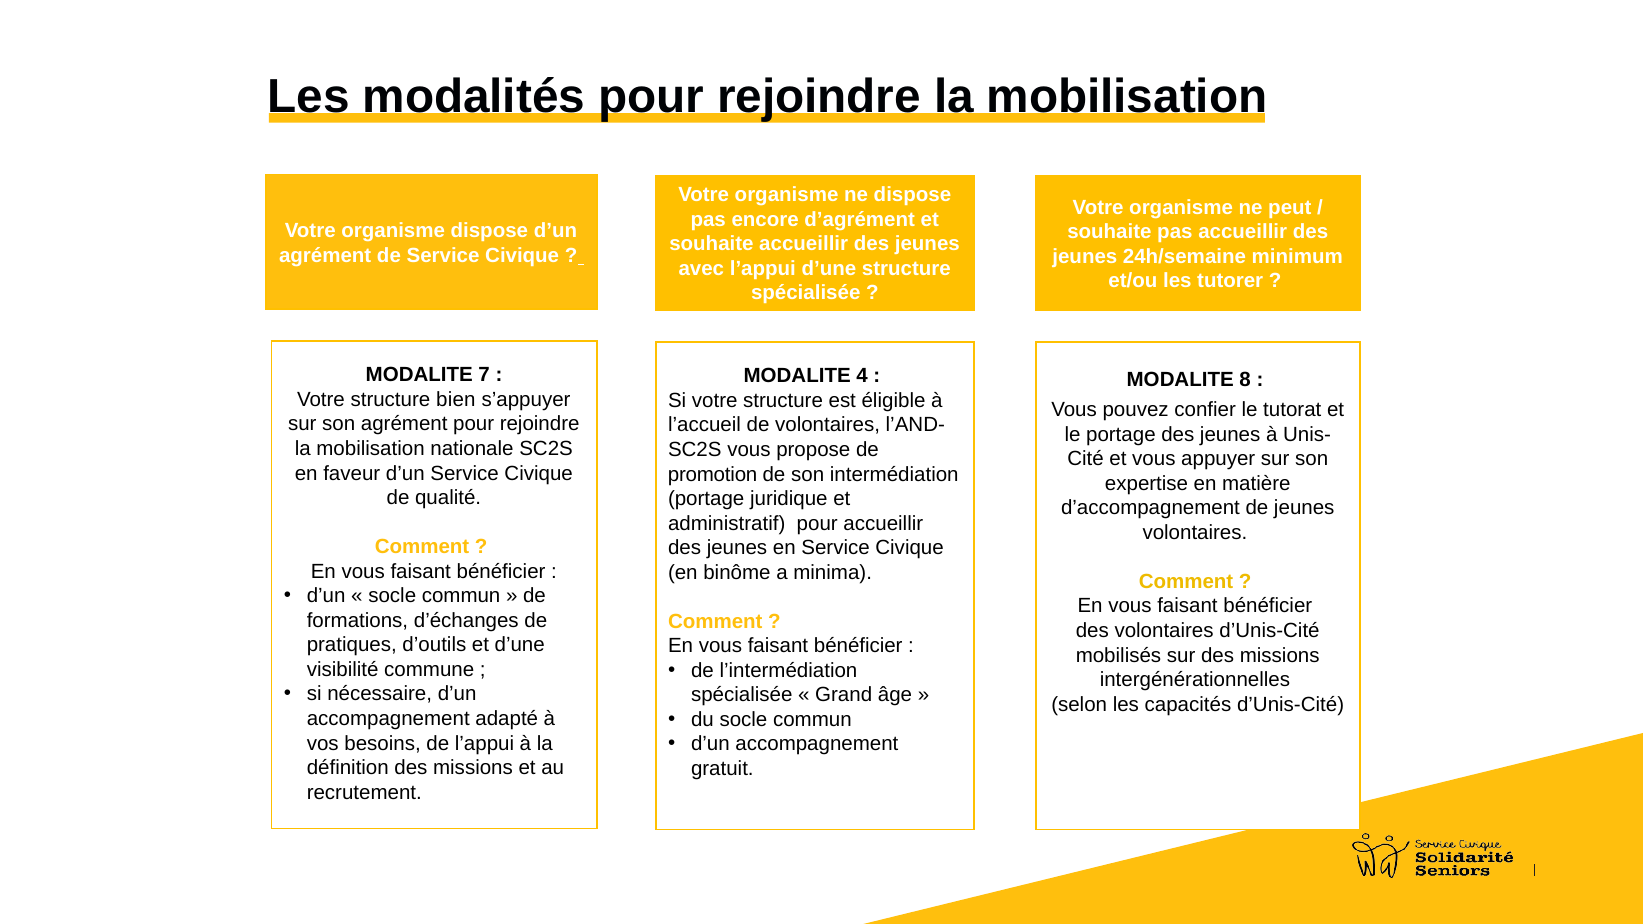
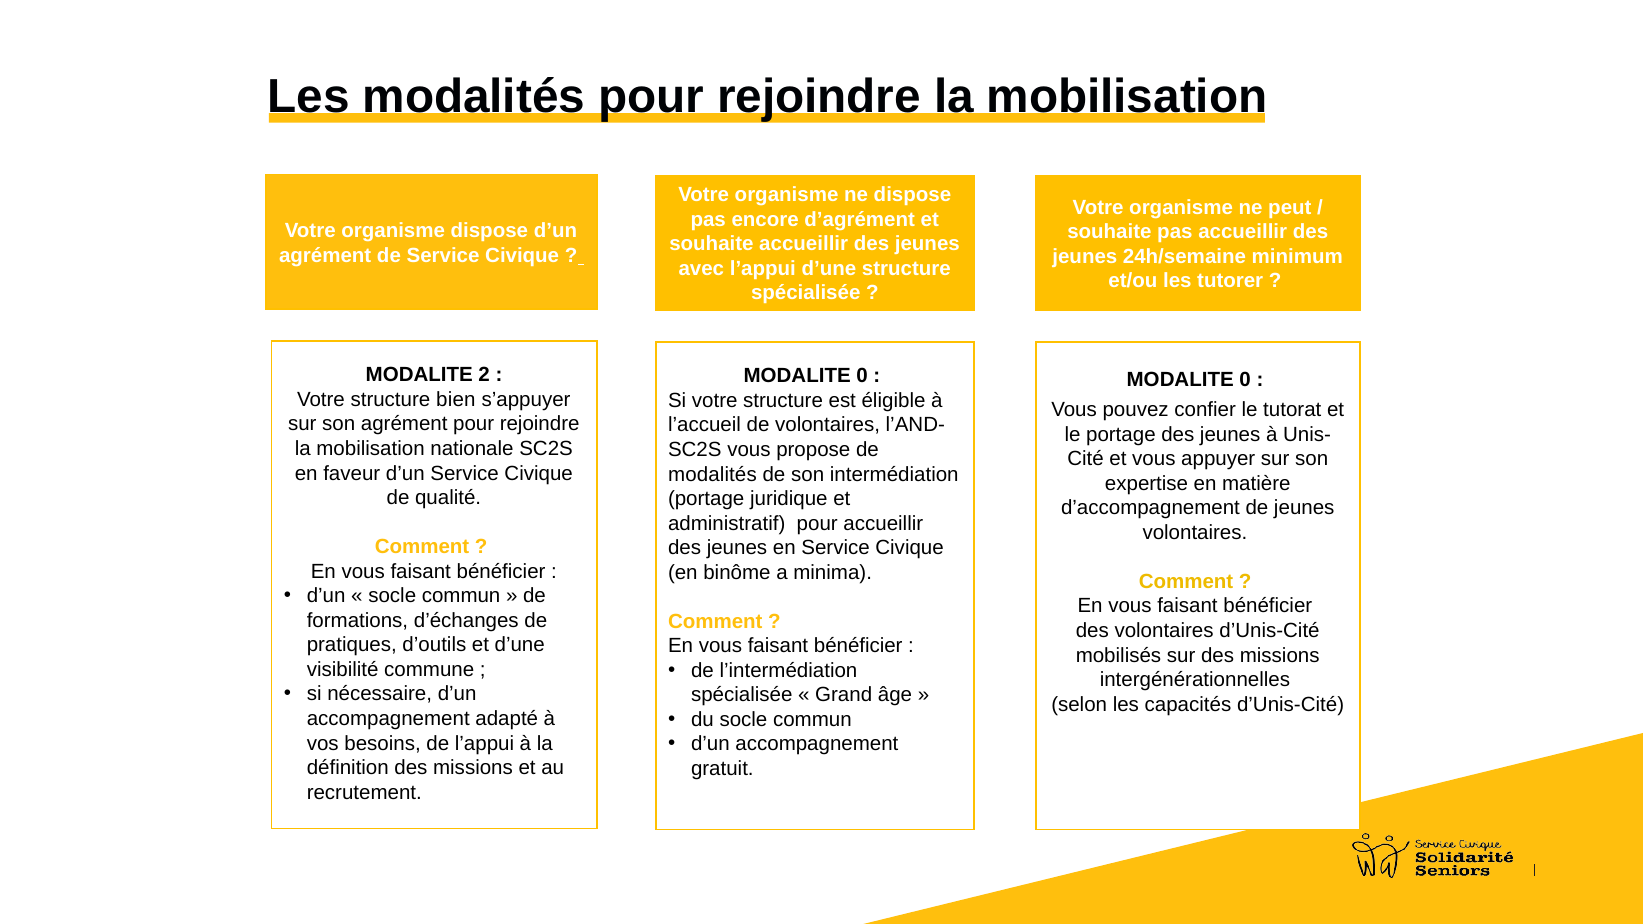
7: 7 -> 2
4 at (862, 376): 4 -> 0
8 at (1245, 380): 8 -> 0
promotion at (713, 474): promotion -> modalités
